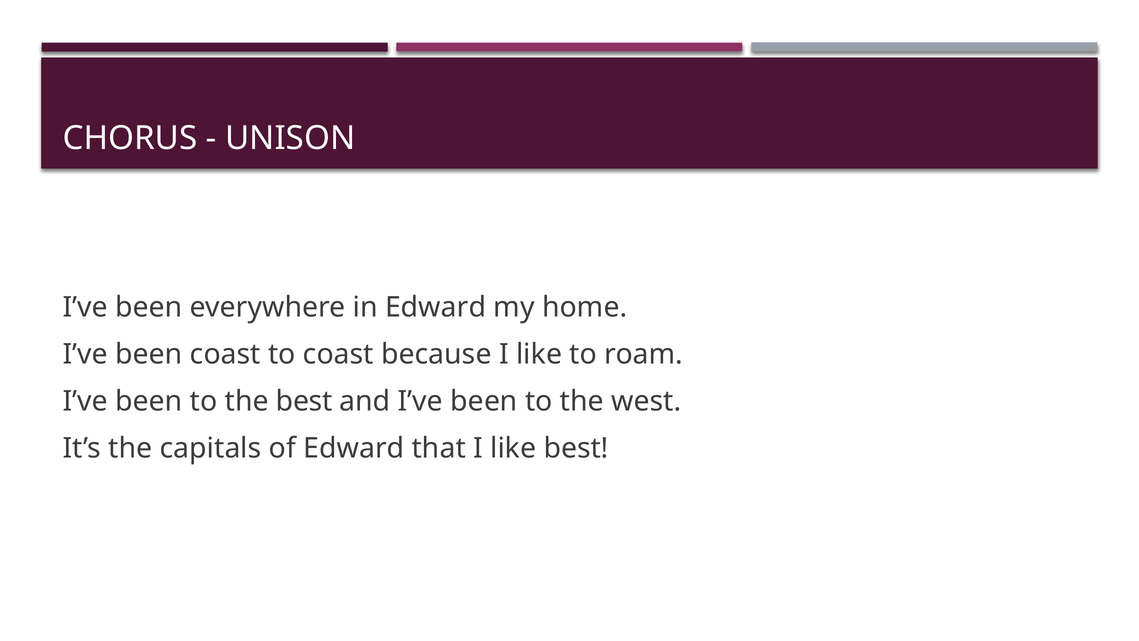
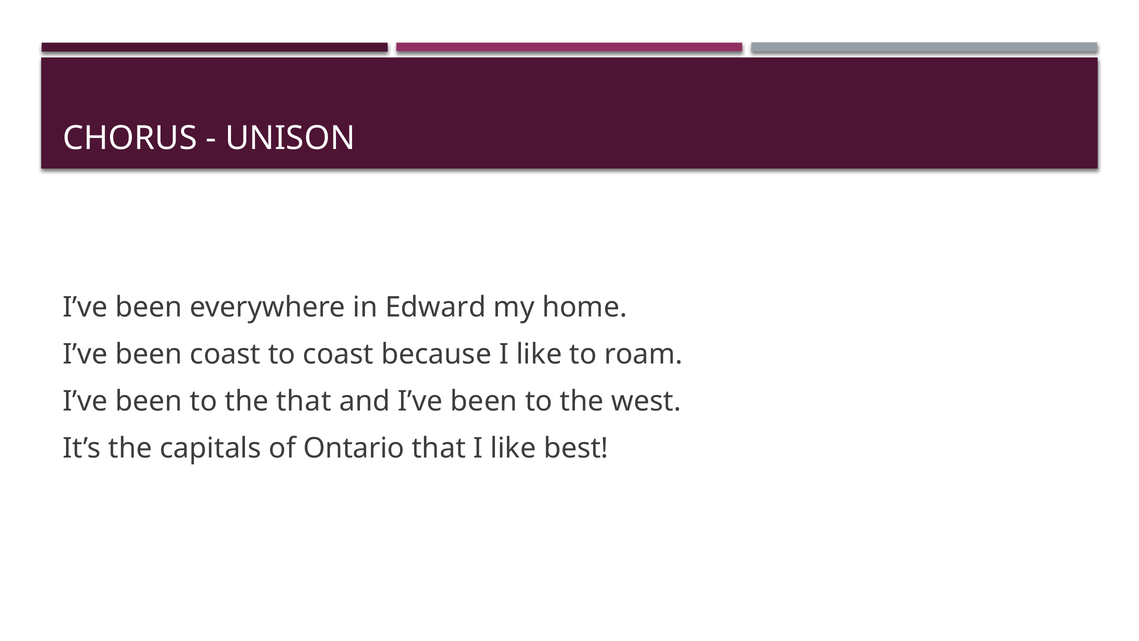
the best: best -> that
of Edward: Edward -> Ontario
